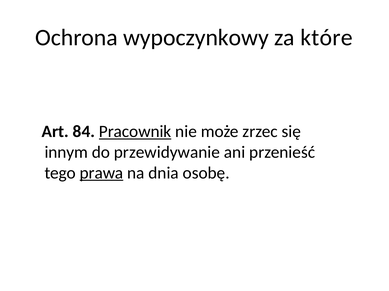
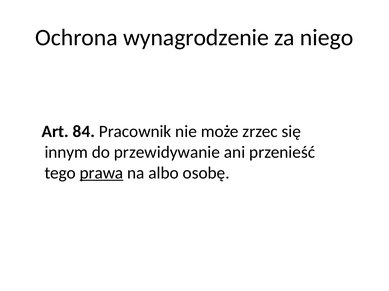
wypoczynkowy: wypoczynkowy -> wynagrodzenie
które: które -> niego
Pracownik underline: present -> none
dnia: dnia -> albo
